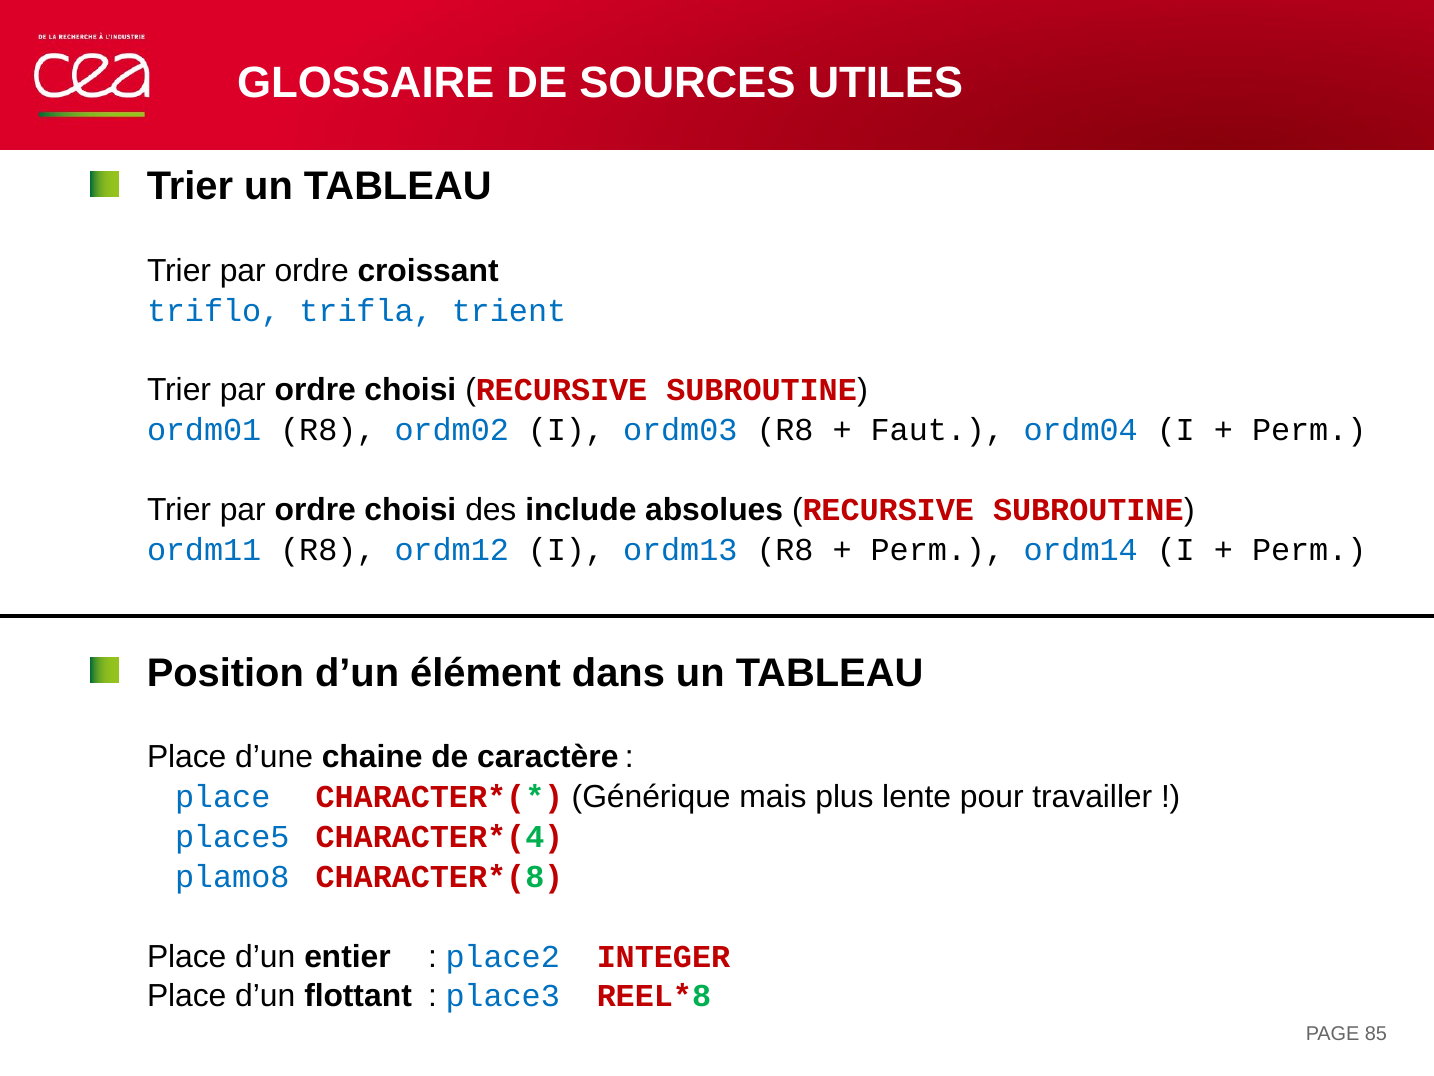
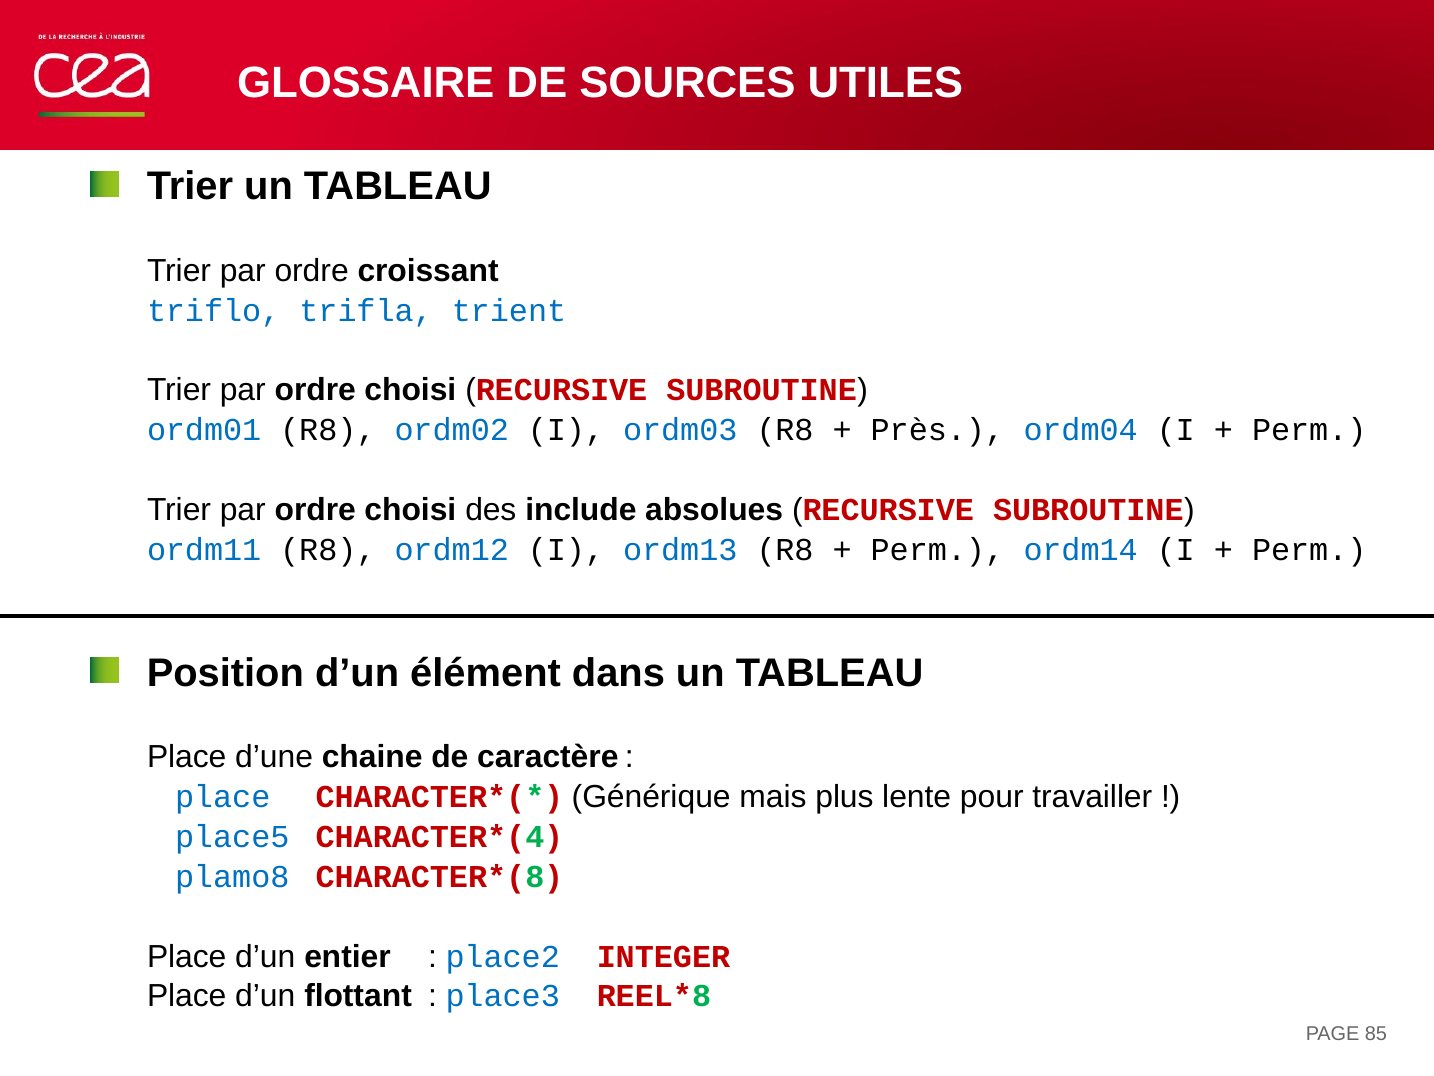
Faut: Faut -> Près
